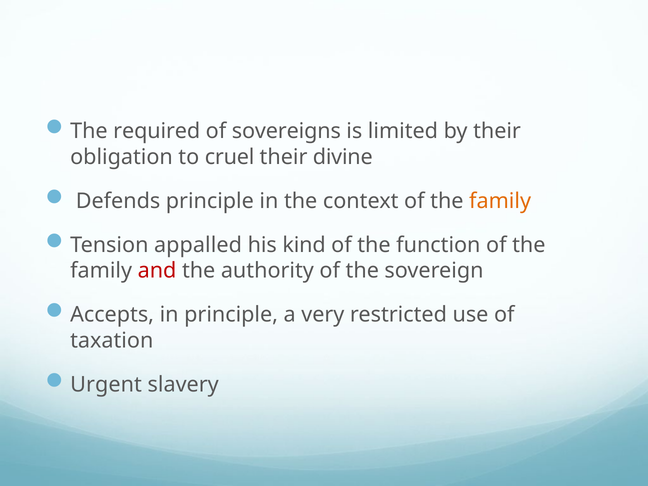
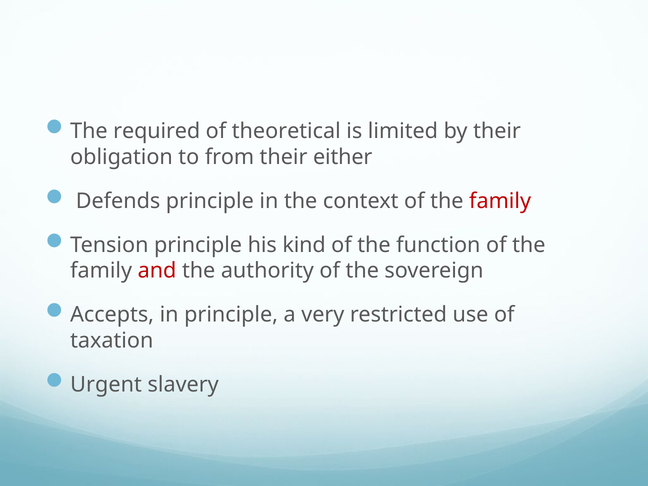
sovereigns: sovereigns -> theoretical
cruel: cruel -> from
divine: divine -> either
family at (500, 201) colour: orange -> red
Tension appalled: appalled -> principle
